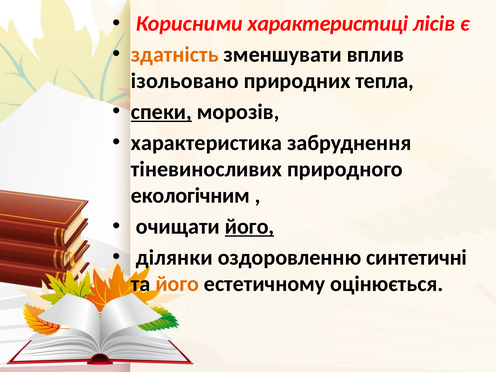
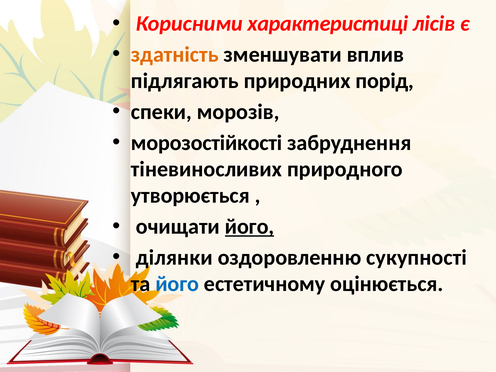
ізольовано: ізольовано -> підлягають
тепла: тепла -> порід
спеки underline: present -> none
характеристика: характеристика -> морозостійкості
екологічним: екологічним -> утворюється
синтетичні: синтетичні -> сукупності
його at (177, 284) colour: orange -> blue
